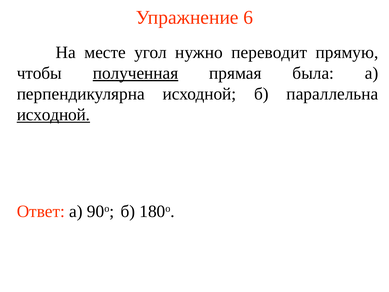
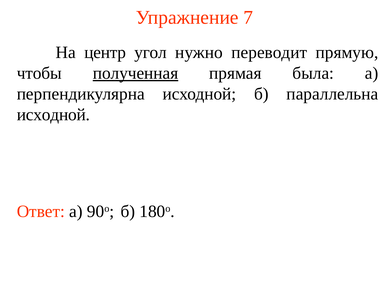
6: 6 -> 7
месте: месте -> центр
исходной at (53, 115) underline: present -> none
